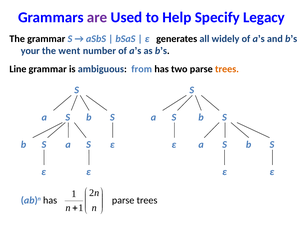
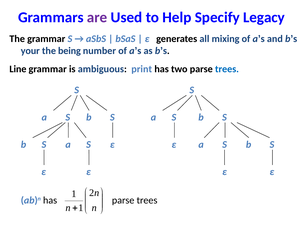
widely: widely -> mixing
went: went -> being
from: from -> print
trees at (227, 69) colour: orange -> blue
